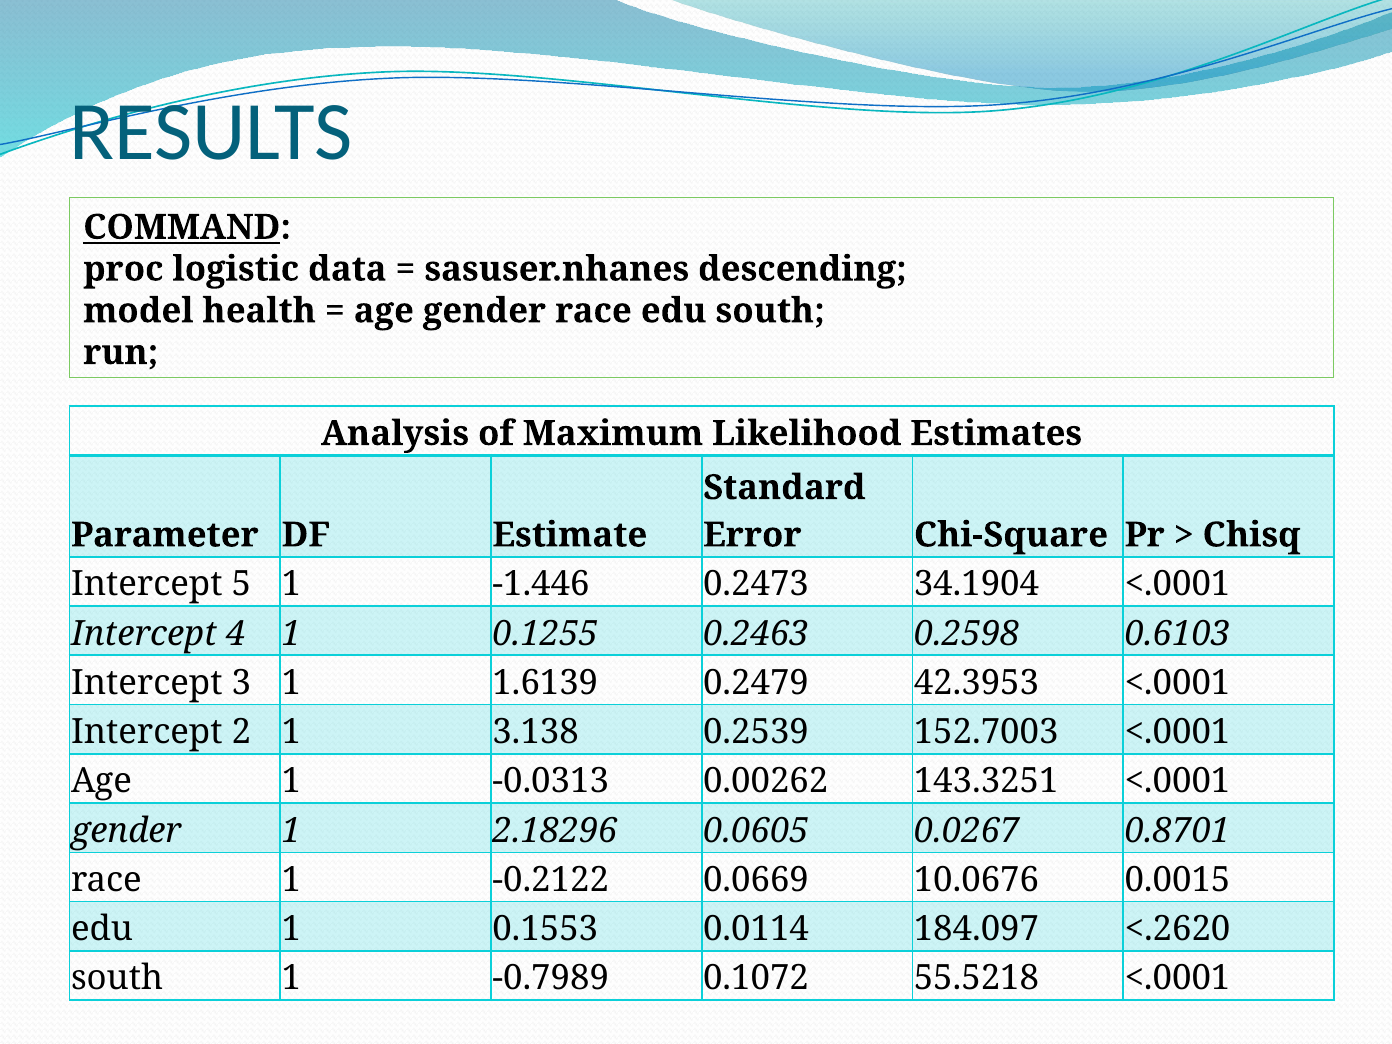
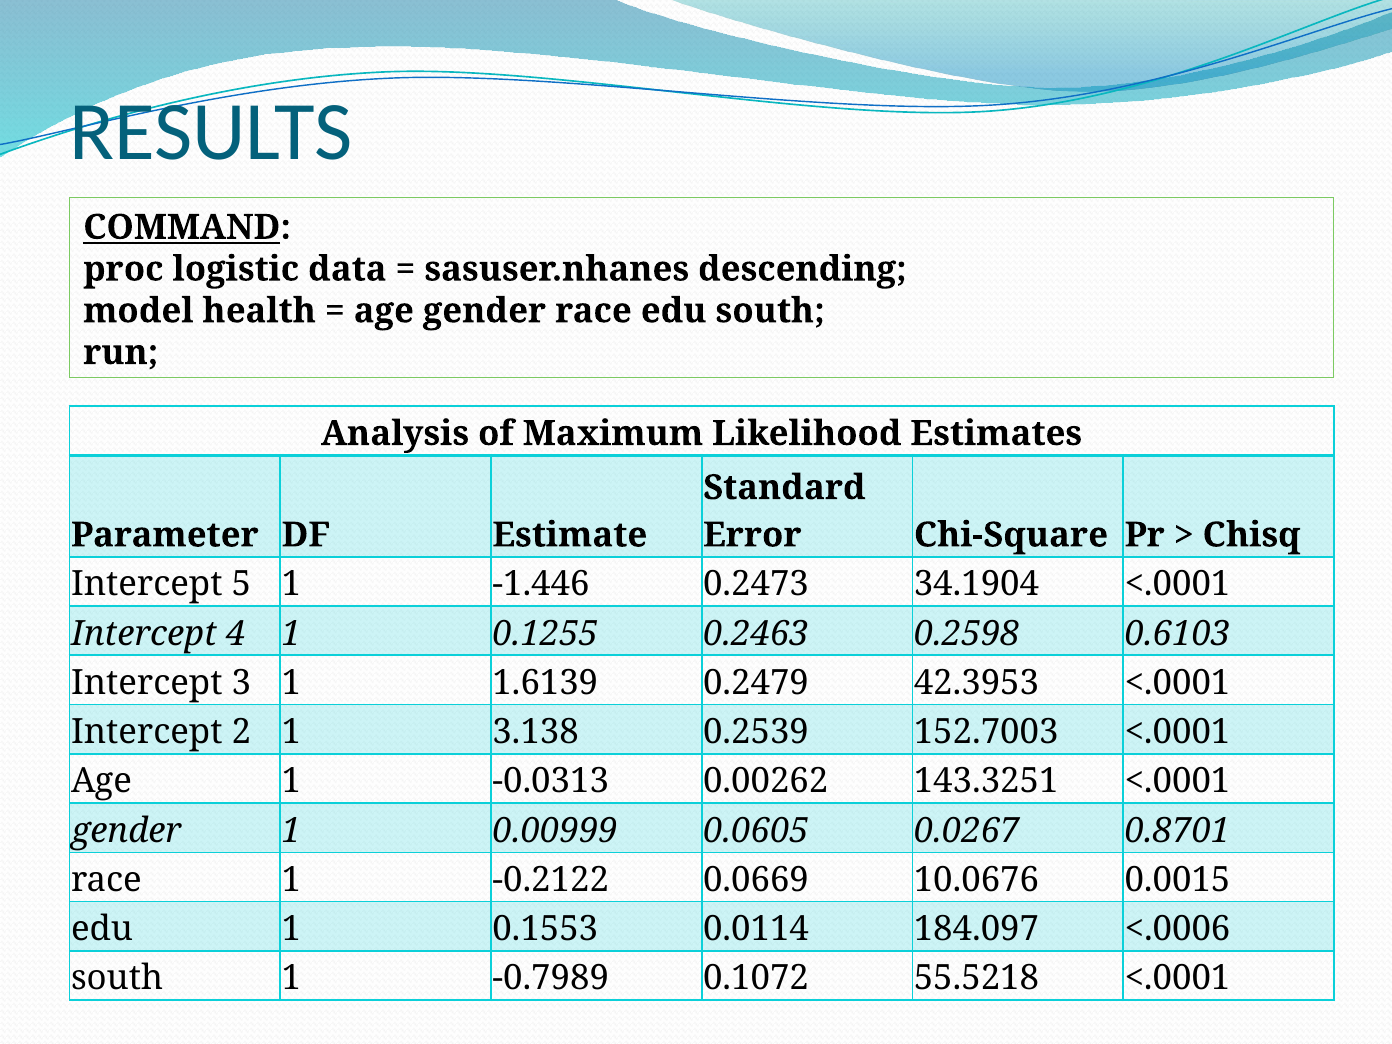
2.18296: 2.18296 -> 0.00999
<.2620: <.2620 -> <.0006
